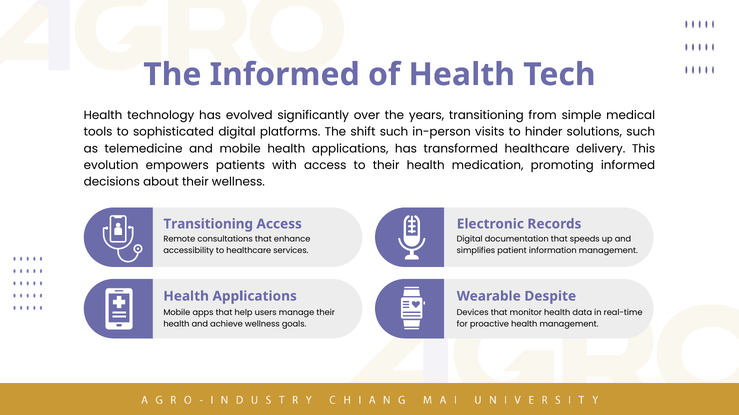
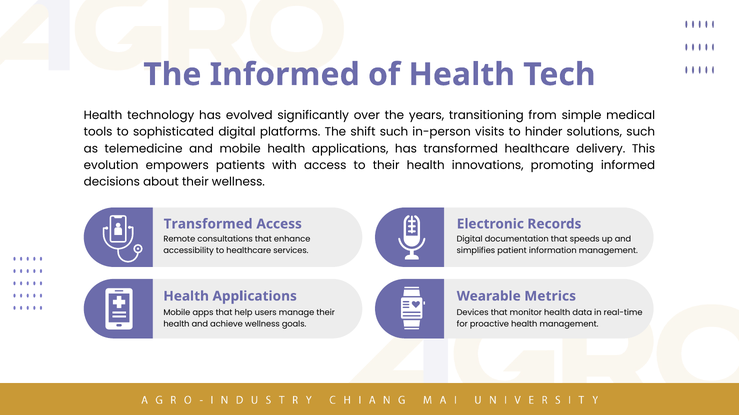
medication: medication -> innovations
Transitioning at (208, 224): Transitioning -> Transformed
Despite: Despite -> Metrics
